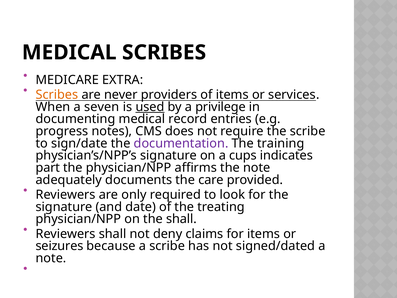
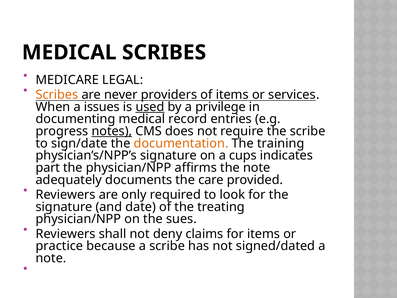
EXTRA: EXTRA -> LEGAL
seven: seven -> issues
notes underline: none -> present
documentation colour: purple -> orange
the shall: shall -> sues
seizures: seizures -> practice
